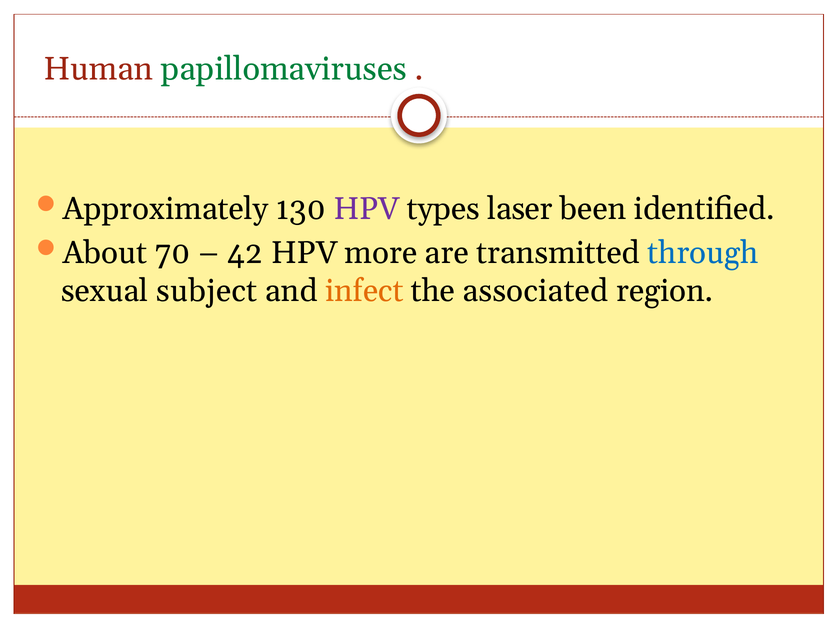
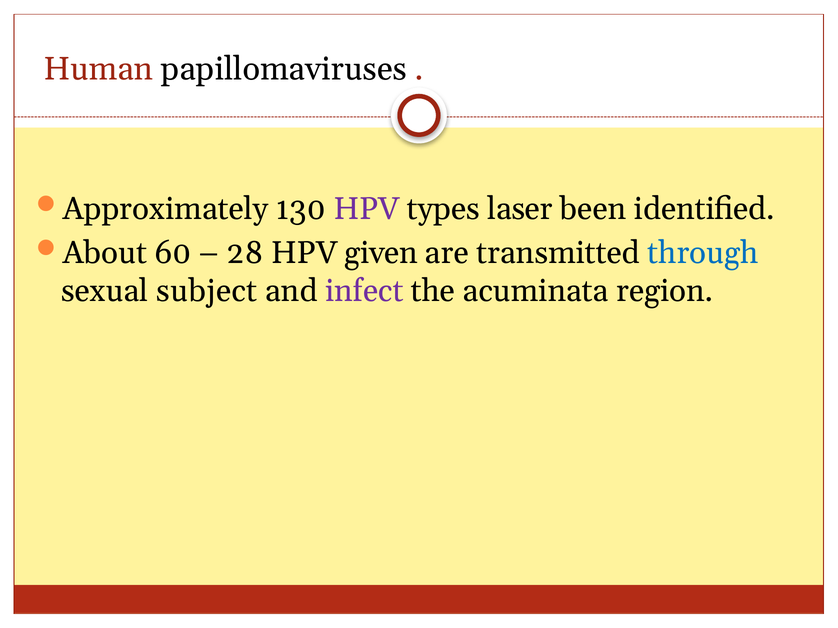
papillomaviruses colour: green -> black
70: 70 -> 60
42: 42 -> 28
more: more -> given
infect colour: orange -> purple
associated: associated -> acuminata
